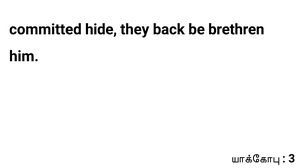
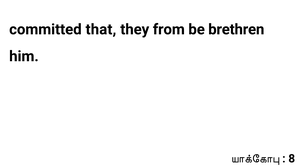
hide: hide -> that
back: back -> from
3: 3 -> 8
